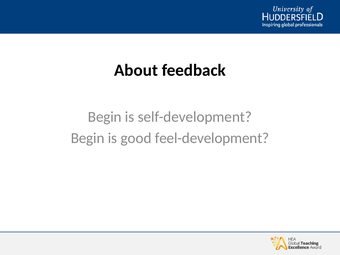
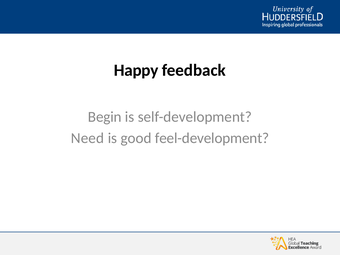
About: About -> Happy
Begin at (88, 138): Begin -> Need
